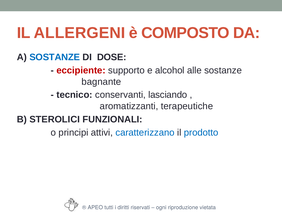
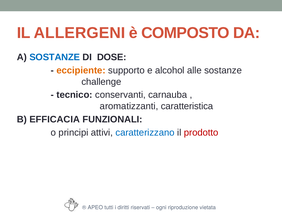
eccipiente colour: red -> orange
bagnante: bagnante -> challenge
lasciando: lasciando -> carnauba
terapeutiche: terapeutiche -> caratteristica
STEROLICI: STEROLICI -> EFFICACIA
prodotto colour: blue -> red
